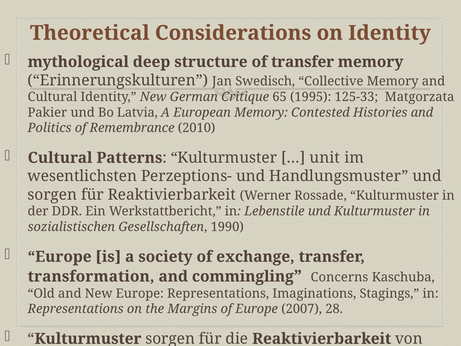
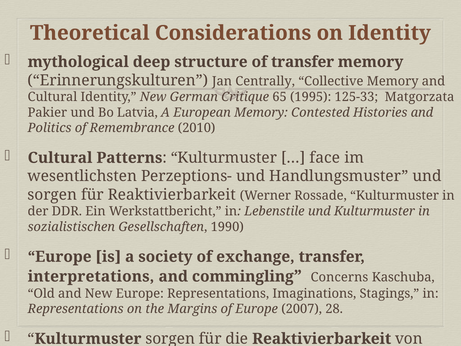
Swedisch: Swedisch -> Centrally
unit: unit -> face
transformation: transformation -> interpretations
